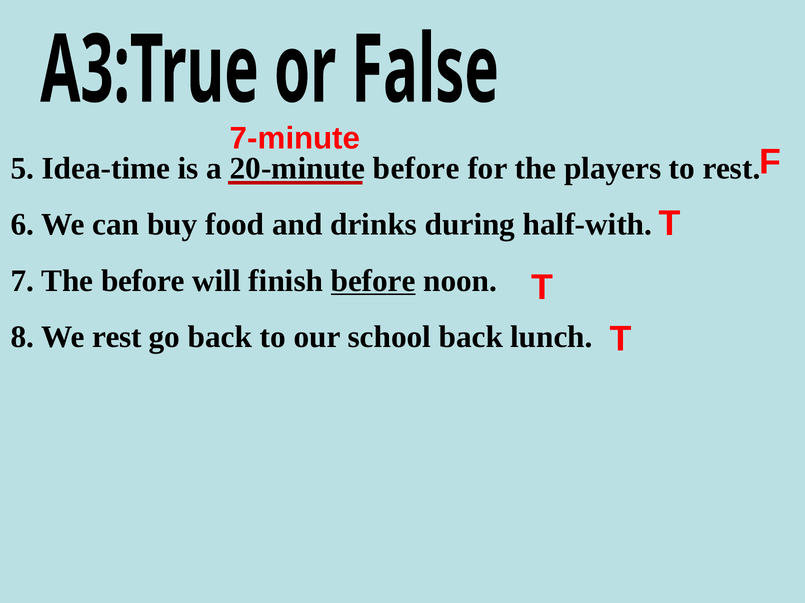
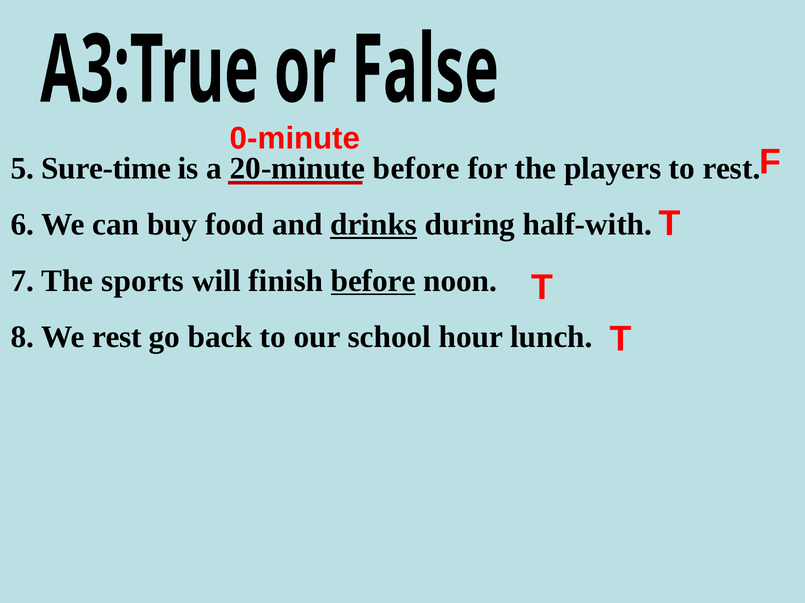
7-minute: 7-minute -> 0-minute
Idea-time: Idea-time -> Sure-time
drinks underline: none -> present
The before: before -> sports
school back: back -> hour
